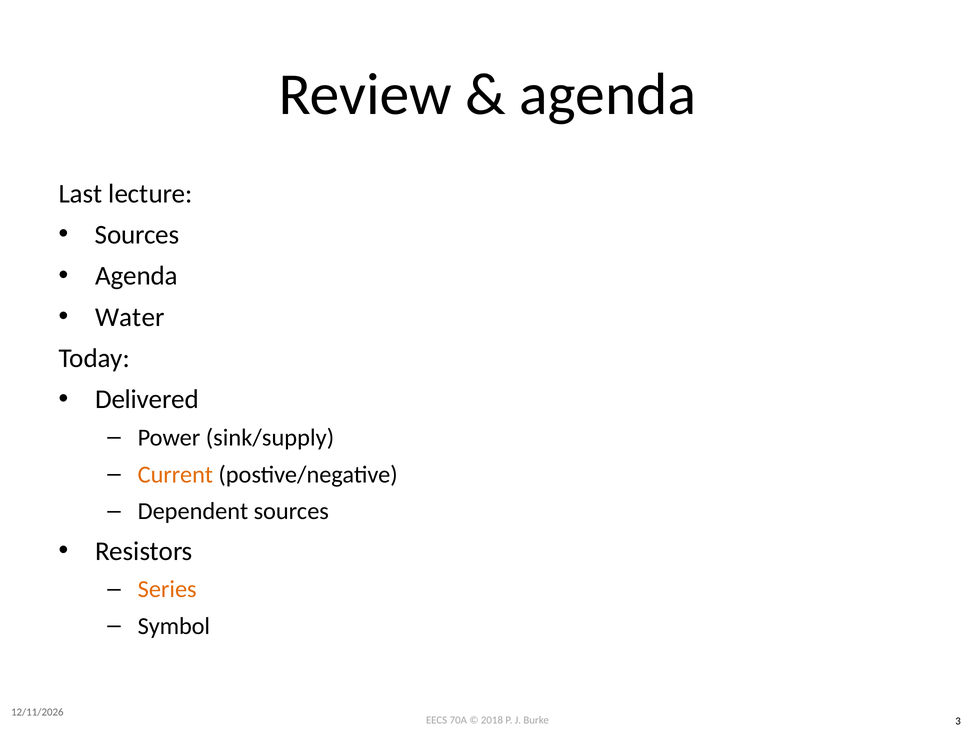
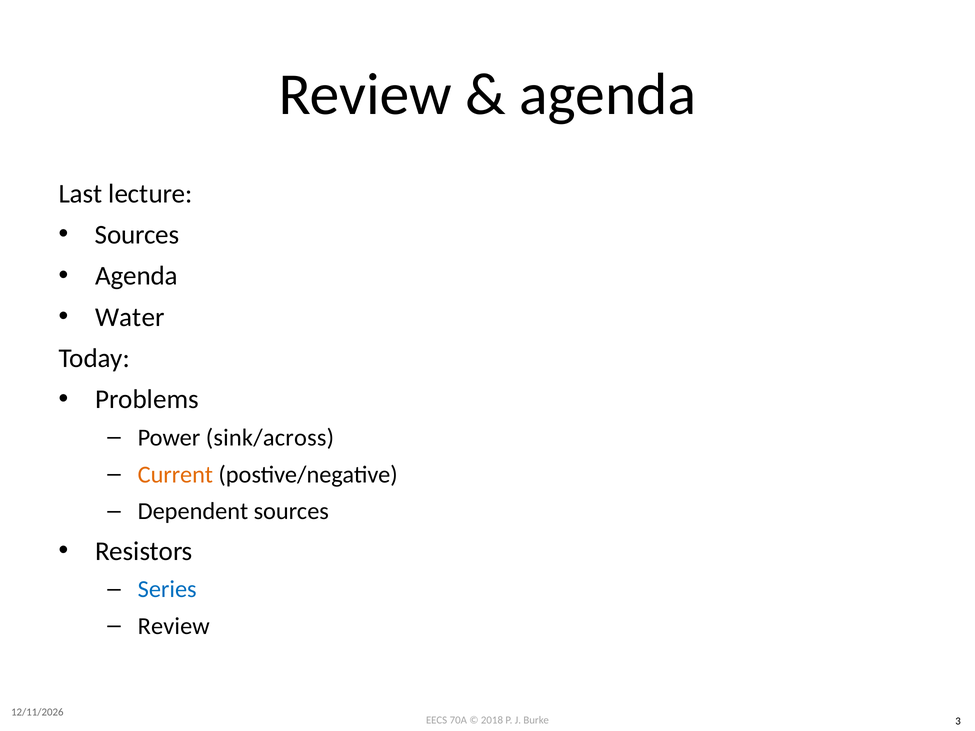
Delivered: Delivered -> Problems
sink/supply: sink/supply -> sink/across
Series colour: orange -> blue
Symbol at (174, 626): Symbol -> Review
